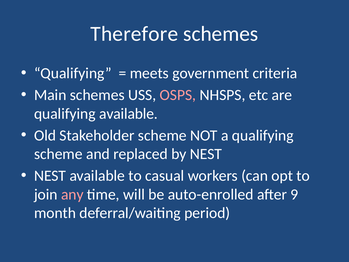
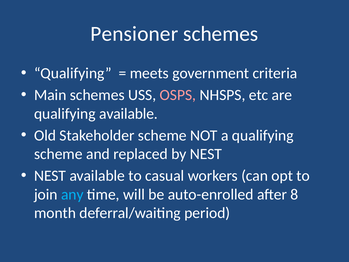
Therefore: Therefore -> Pensioner
any colour: pink -> light blue
9: 9 -> 8
